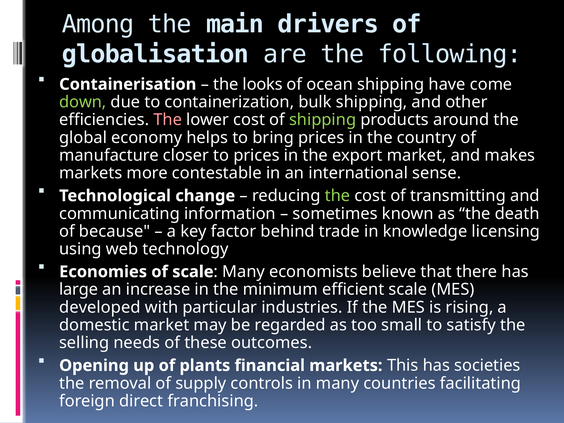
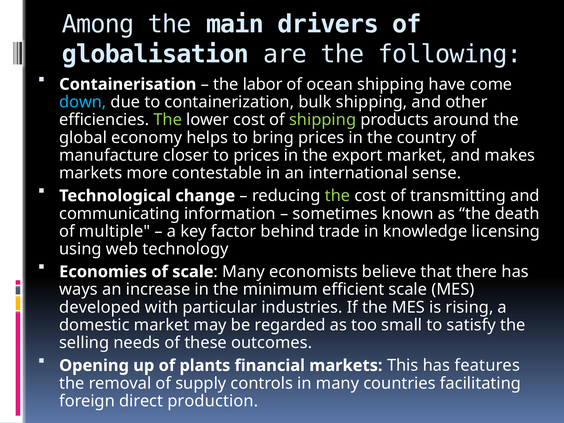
looks: looks -> labor
down colour: light green -> light blue
The at (168, 120) colour: pink -> light green
because: because -> multiple
large: large -> ways
societies: societies -> features
franchising: franchising -> production
